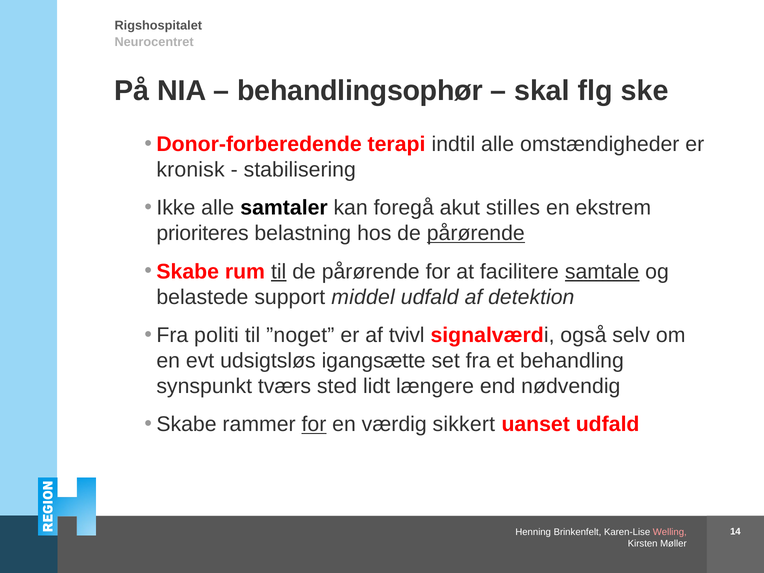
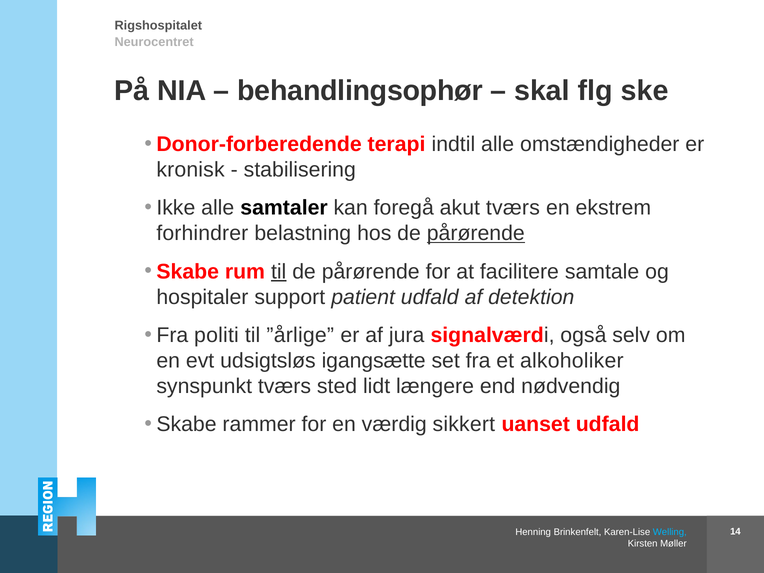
akut stilles: stilles -> tværs
prioriteres: prioriteres -> forhindrer
samtale underline: present -> none
belastede: belastede -> hospitaler
middel: middel -> patient
”noget: ”noget -> ”årlige
tvivl: tvivl -> jura
behandling: behandling -> alkoholiker
for at (314, 424) underline: present -> none
Welling colour: pink -> light blue
